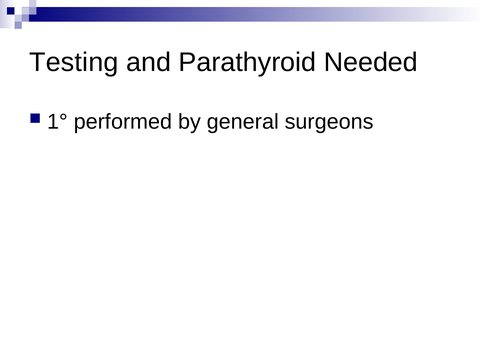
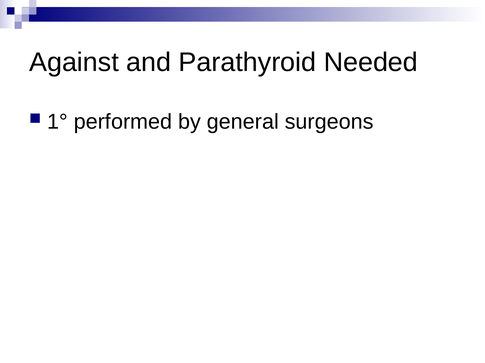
Testing: Testing -> Against
